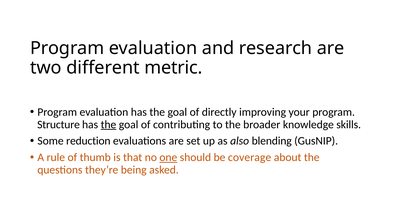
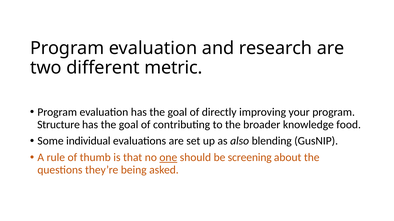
the at (108, 125) underline: present -> none
skills: skills -> food
reduction: reduction -> individual
coverage: coverage -> screening
